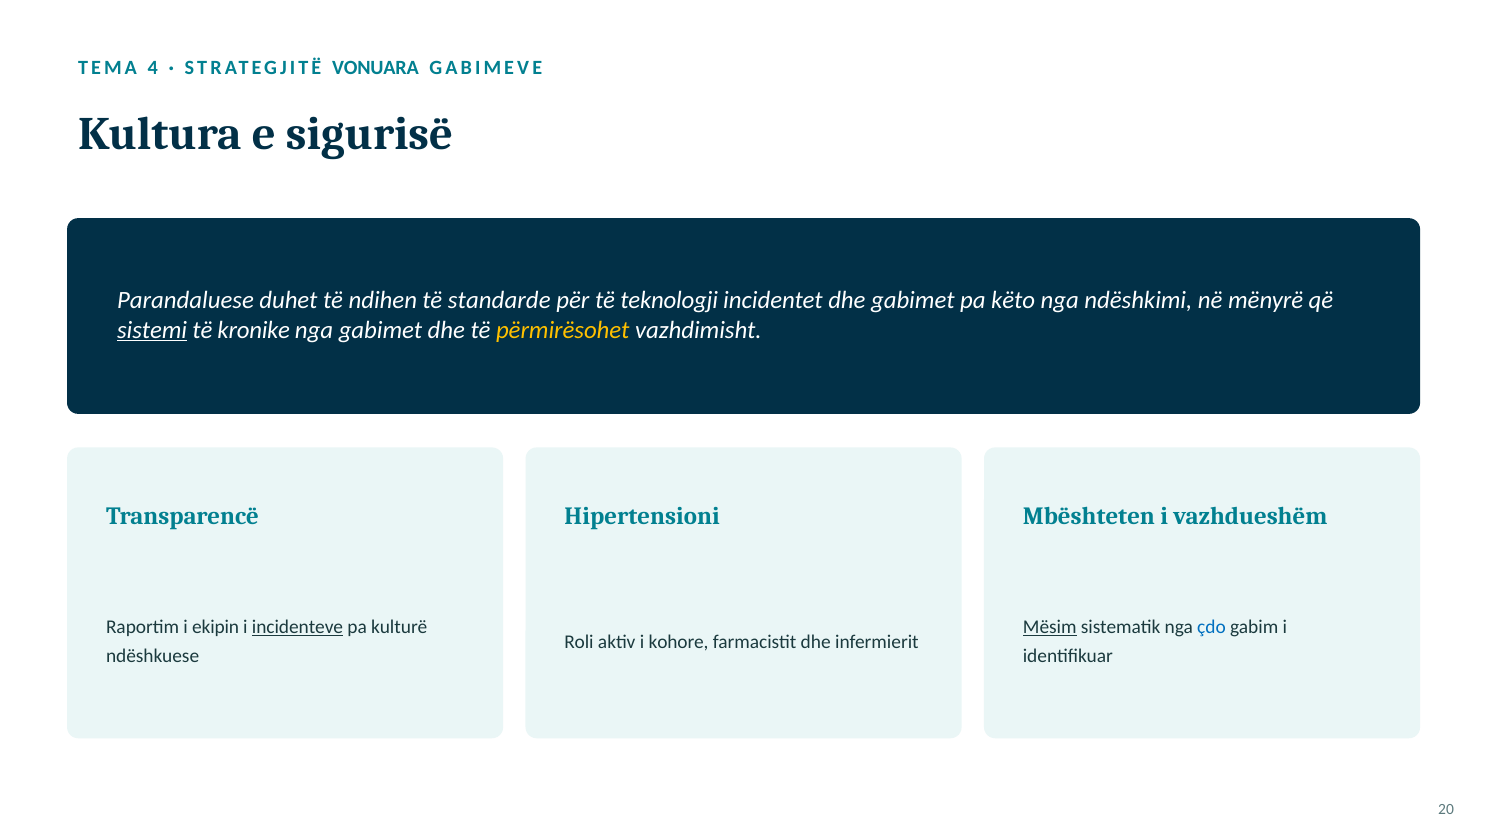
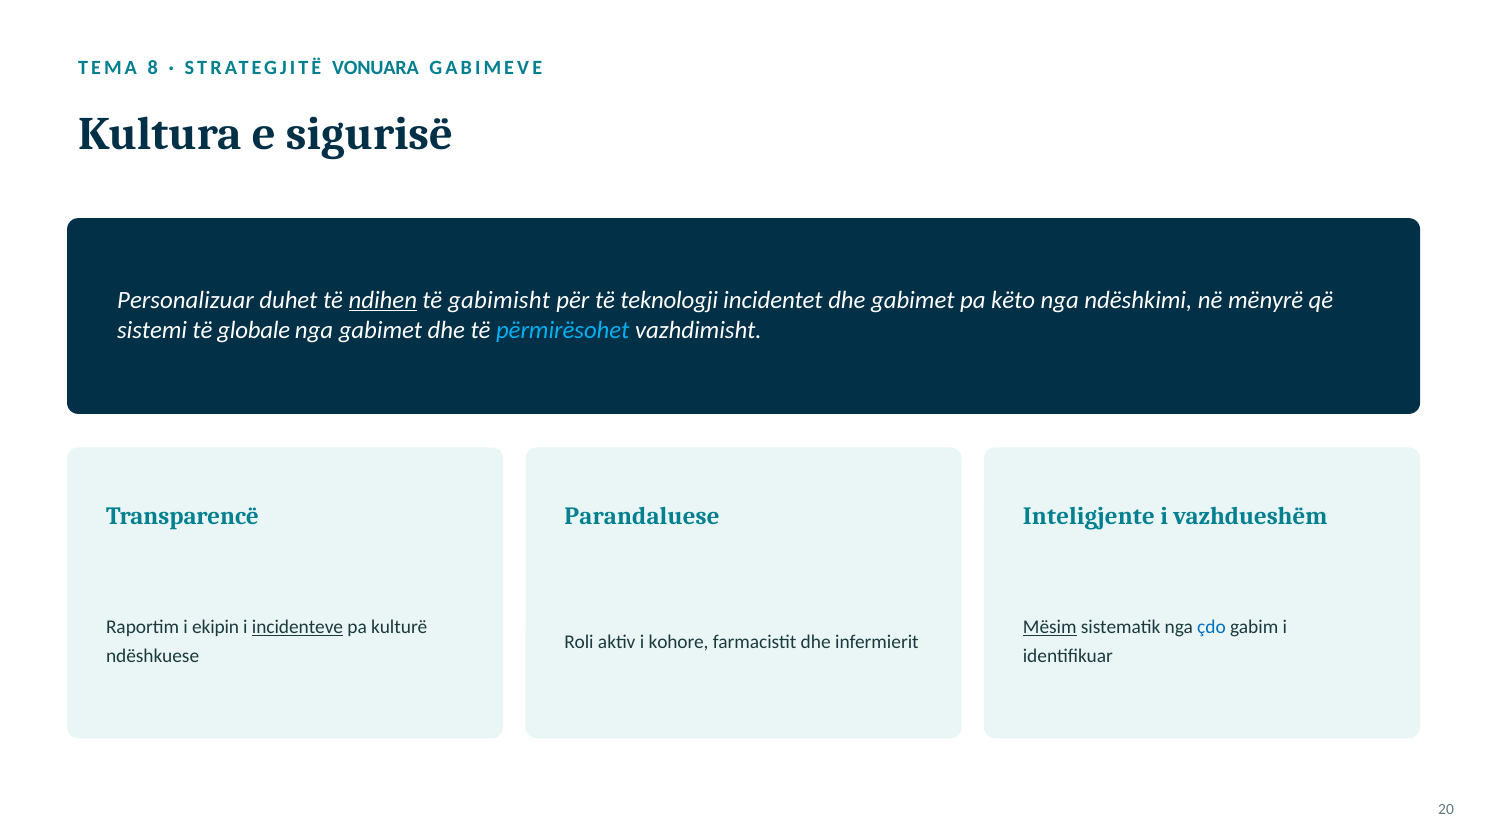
4: 4 -> 8
Parandaluese: Parandaluese -> Personalizuar
ndihen underline: none -> present
standarde: standarde -> gabimisht
sistemi underline: present -> none
kronike: kronike -> globale
përmirësohet colour: yellow -> light blue
Hipertensioni: Hipertensioni -> Parandaluese
Mbështeten: Mbështeten -> Inteligjente
